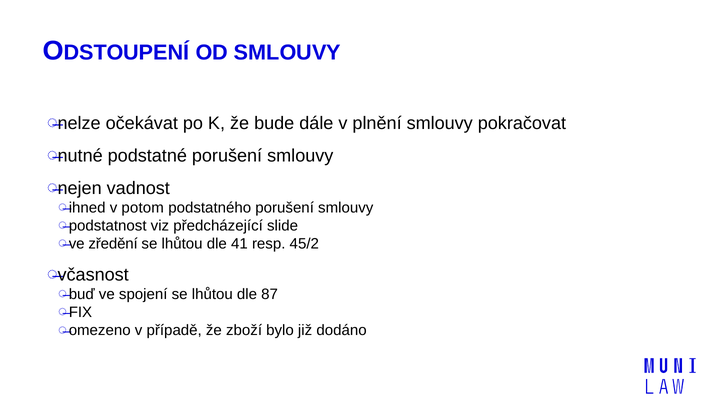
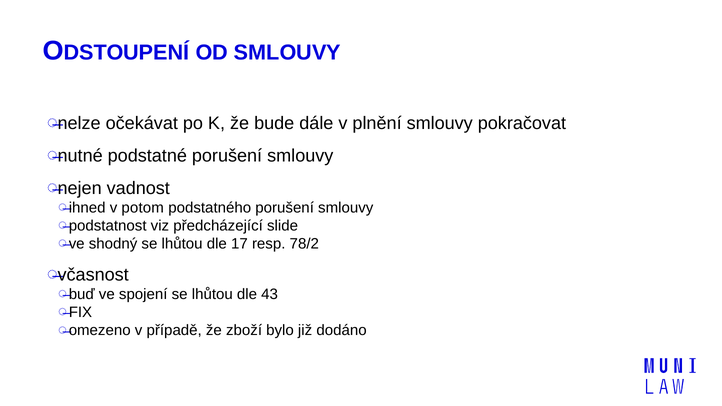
zředění: zředění -> shodný
41: 41 -> 17
45/2: 45/2 -> 78/2
87: 87 -> 43
